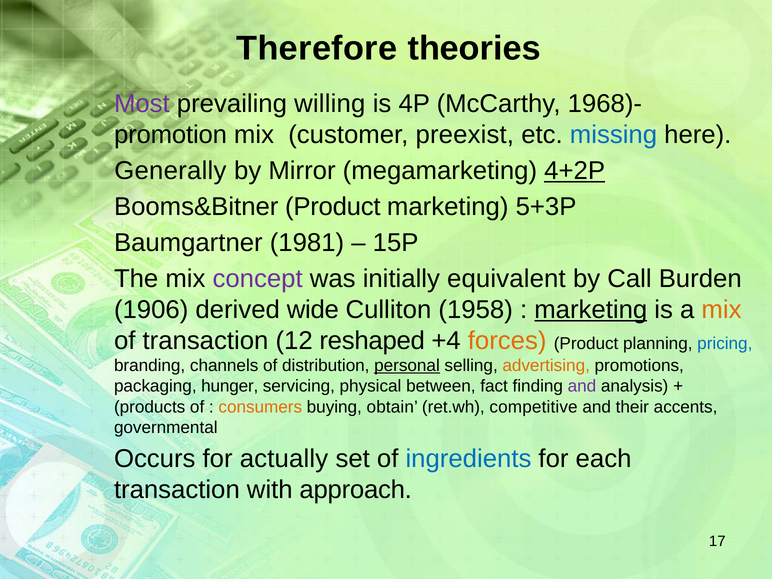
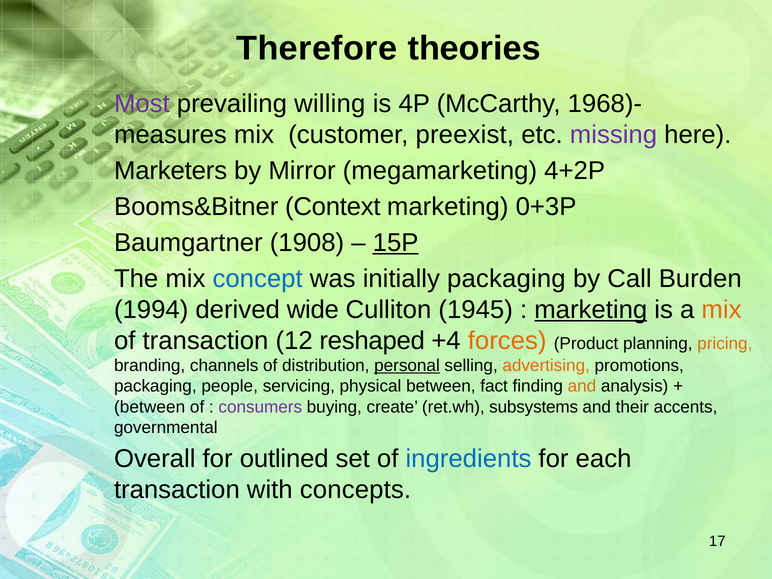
promotion: promotion -> measures
missing colour: blue -> purple
Generally: Generally -> Marketers
4+2P underline: present -> none
Booms&Bitner Product: Product -> Context
5+3P: 5+3P -> 0+3P
1981: 1981 -> 1908
15P underline: none -> present
concept colour: purple -> blue
initially equivalent: equivalent -> packaging
1906: 1906 -> 1994
1958: 1958 -> 1945
pricing colour: blue -> orange
hunger: hunger -> people
and at (582, 386) colour: purple -> orange
products at (150, 407): products -> between
consumers colour: orange -> purple
obtain: obtain -> create
competitive: competitive -> subsystems
Occurs: Occurs -> Overall
actually: actually -> outlined
approach: approach -> concepts
